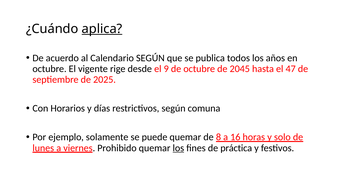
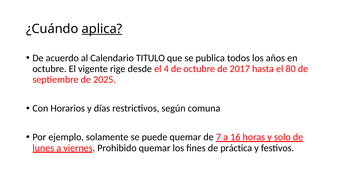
Calendario SEGÚN: SEGÚN -> TITULO
9: 9 -> 4
2045: 2045 -> 2017
47: 47 -> 80
8: 8 -> 7
los at (178, 148) underline: present -> none
